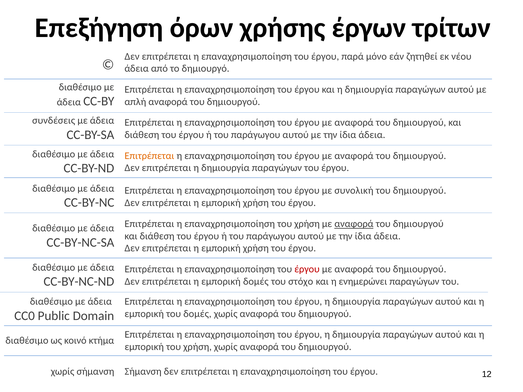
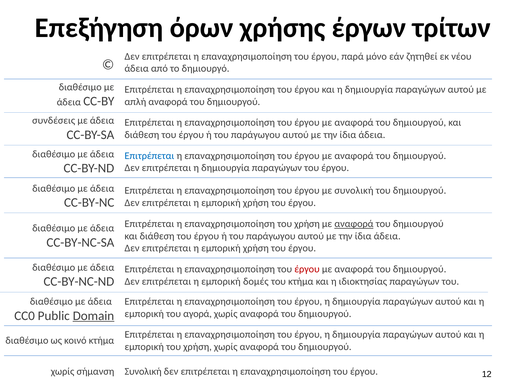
Επιτρέπεται at (149, 156) colour: orange -> blue
του στόχο: στόχο -> κτήμα
ενημερώνει: ενημερώνει -> ιδιοκτησίας
του δομές: δομές -> αγορά
Domain underline: none -> present
σήμανση Σήμανση: Σήμανση -> Συνολική
